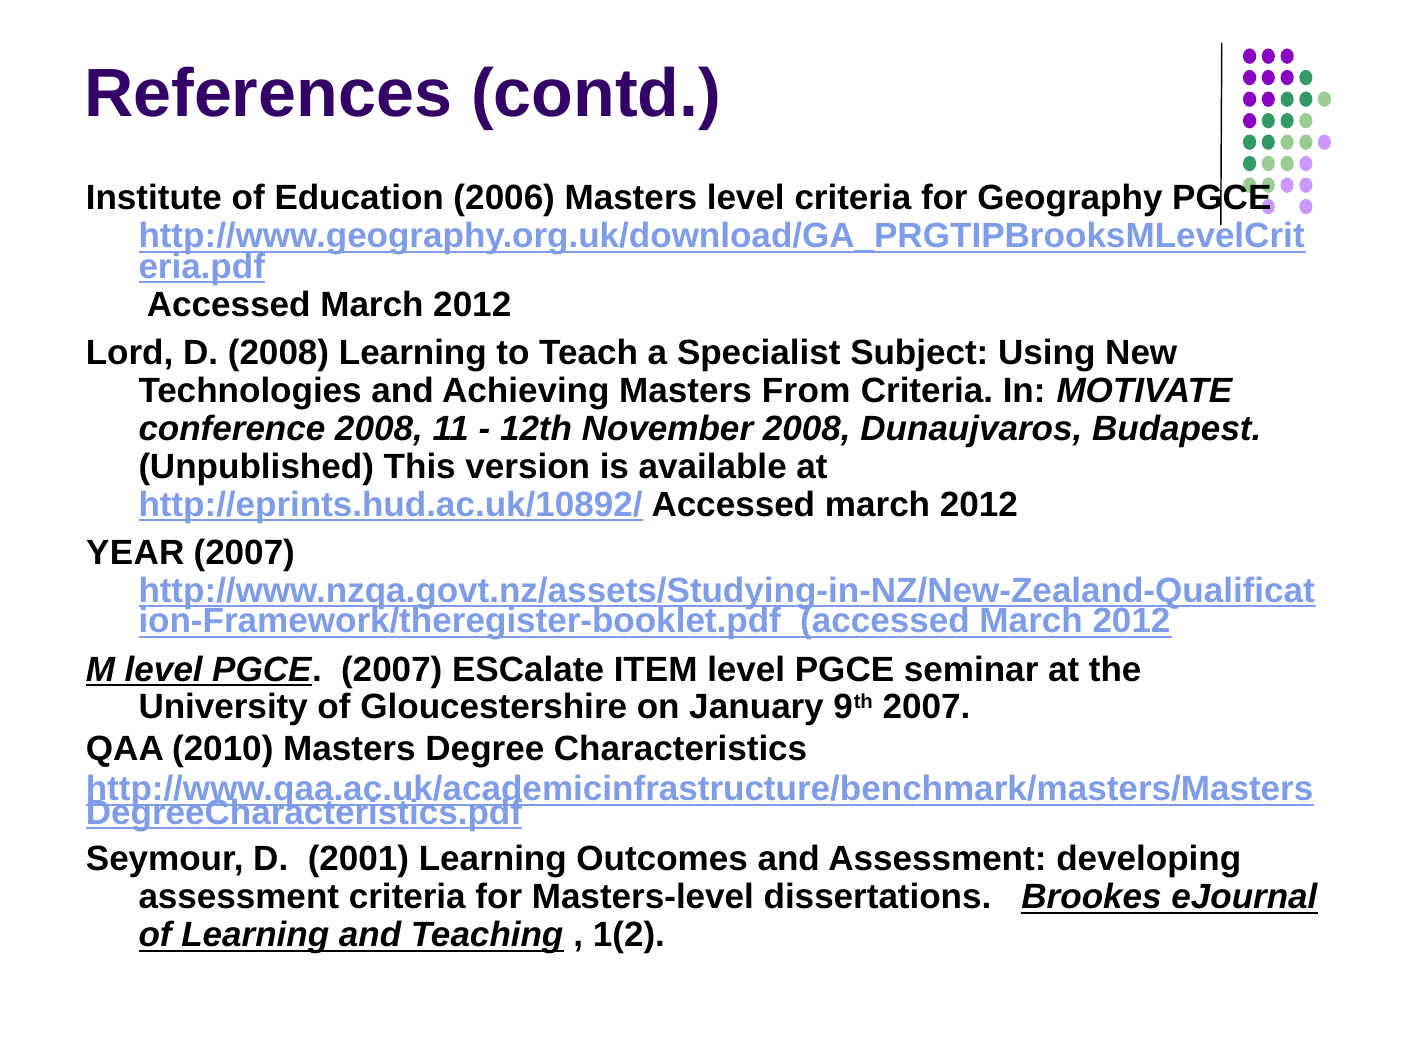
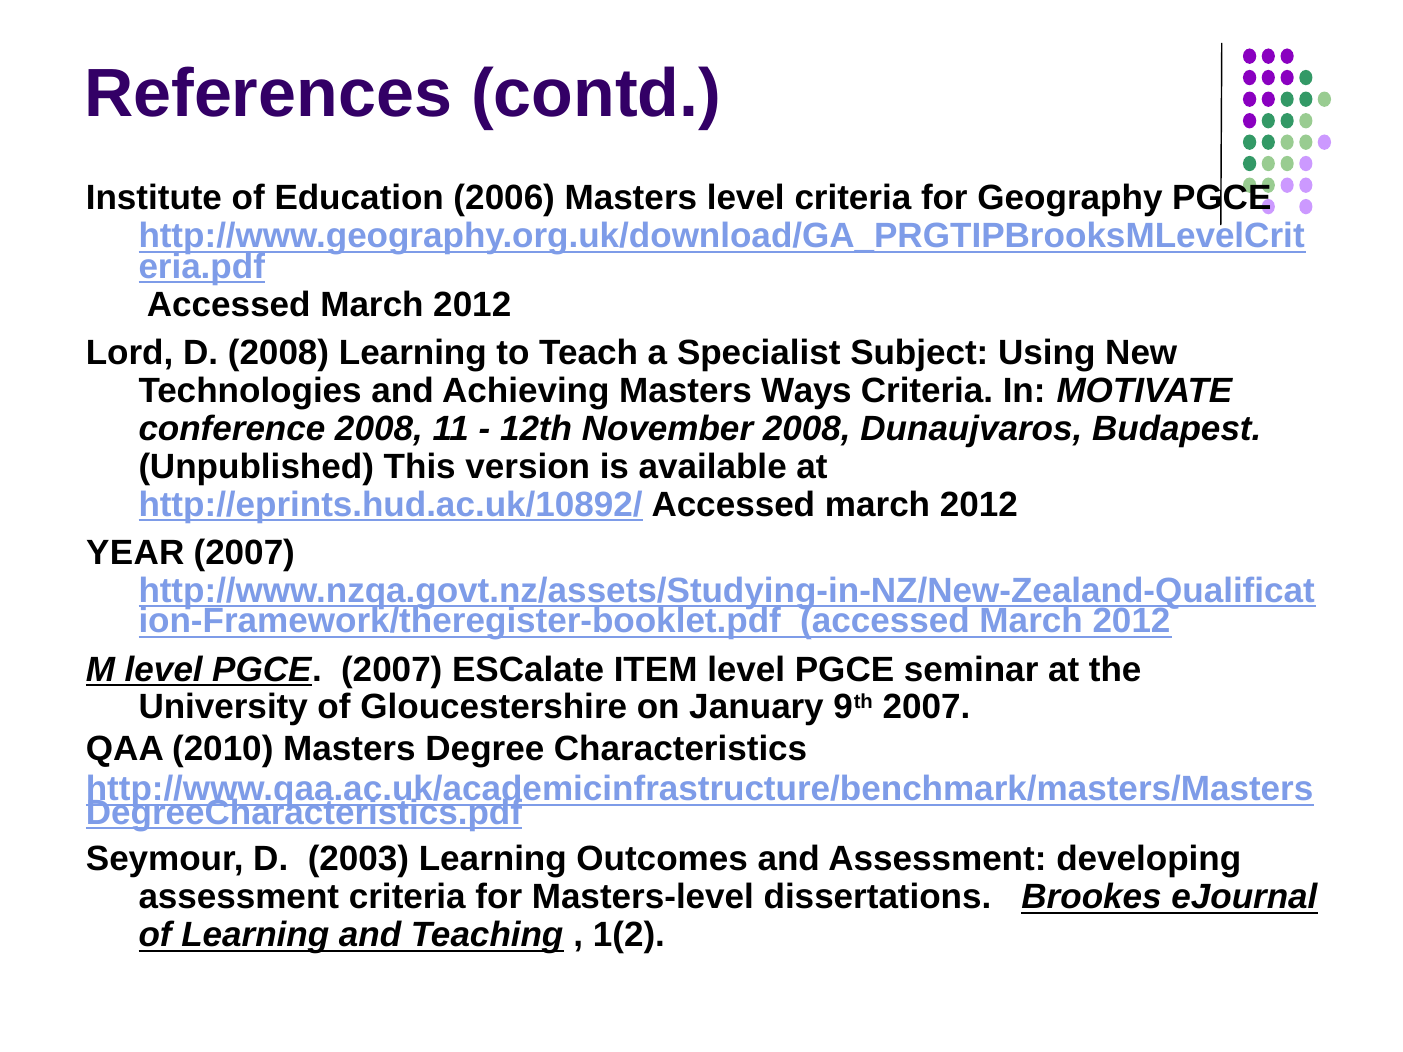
From: From -> Ways
2001: 2001 -> 2003
